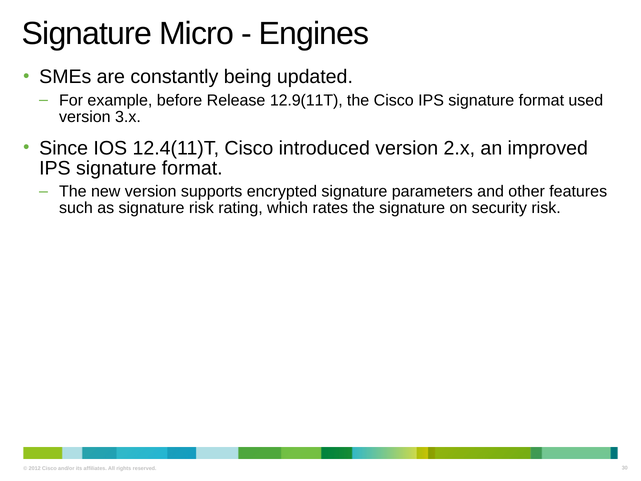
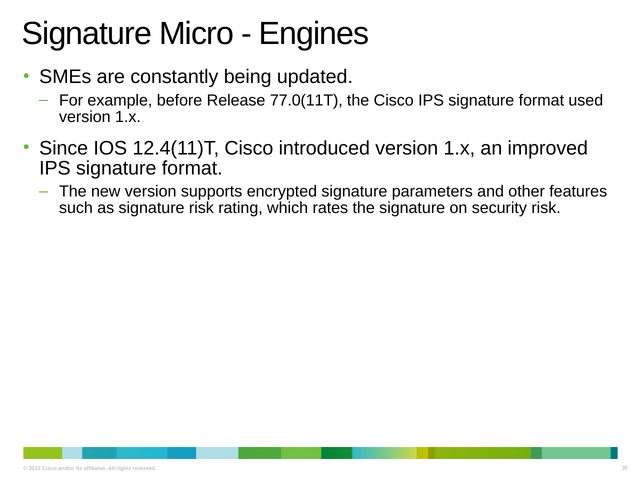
12.9(11T: 12.9(11T -> 77.0(11T
3.x at (128, 117): 3.x -> 1.x
introduced version 2.x: 2.x -> 1.x
